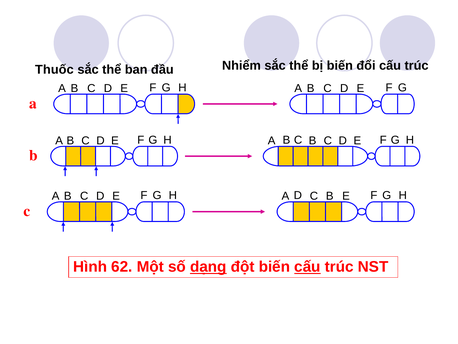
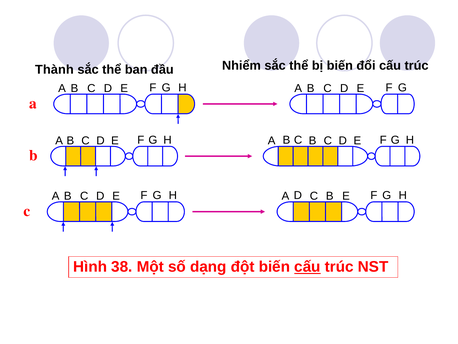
Thuốc: Thuốc -> Thành
62: 62 -> 38
dạng underline: present -> none
